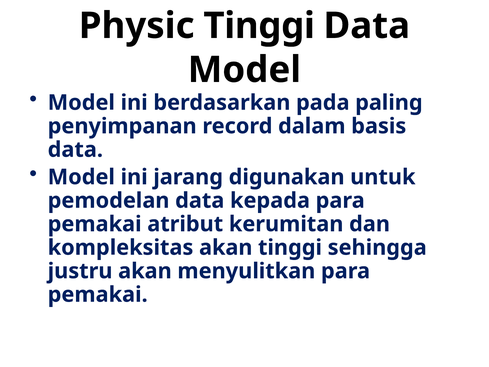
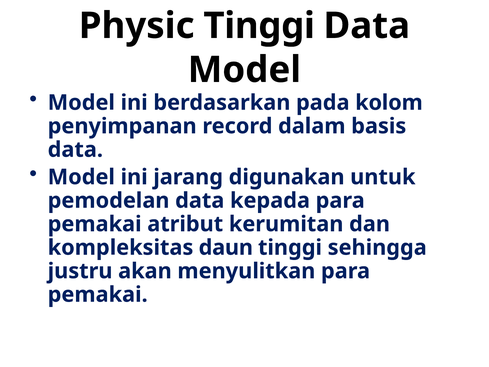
paling: paling -> kolom
kompleksitas akan: akan -> daun
